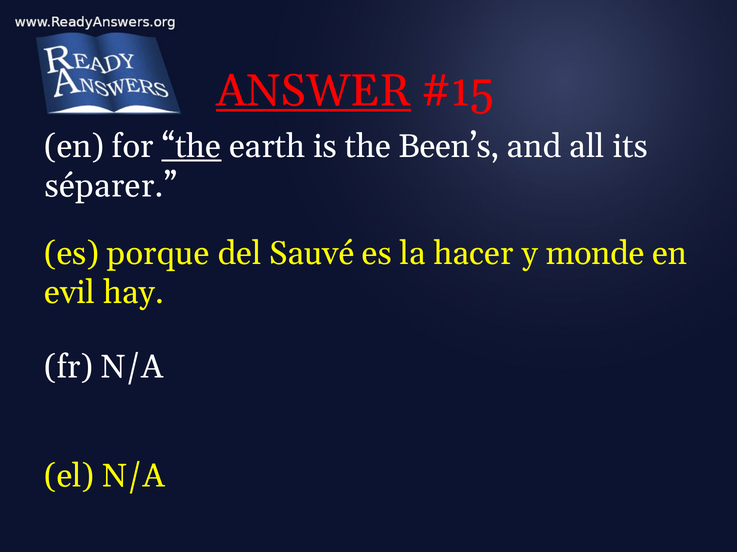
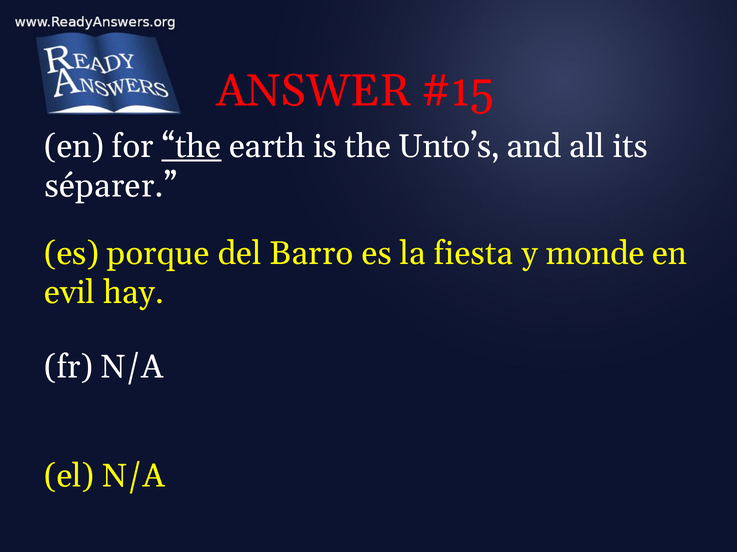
ANSWER underline: present -> none
Been’s: Been’s -> Unto’s
Sauvé: Sauvé -> Barro
hacer: hacer -> fiesta
